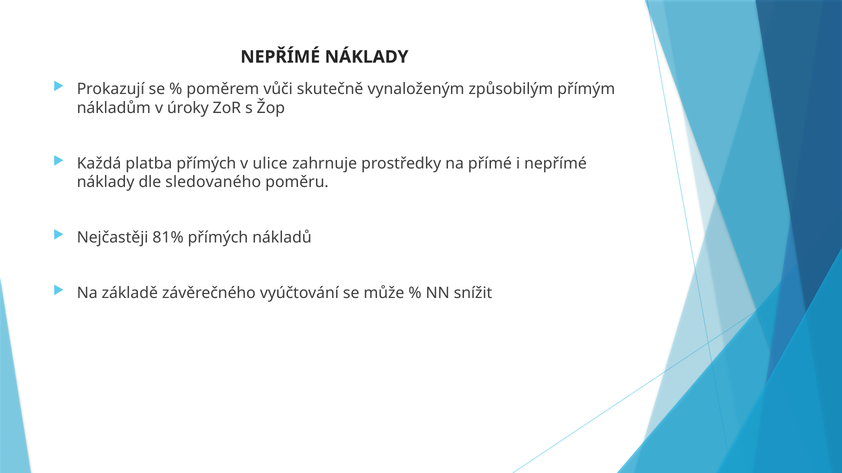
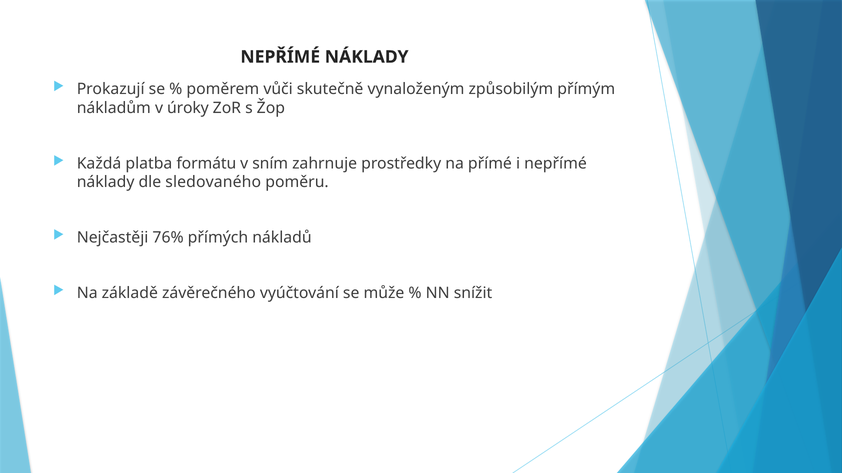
platba přímých: přímých -> formátu
ulice: ulice -> sním
81%: 81% -> 76%
